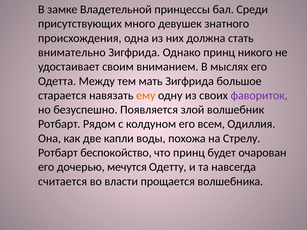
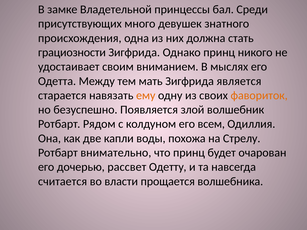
внимательно: внимательно -> грациозности
большое: большое -> является
фавориток colour: purple -> orange
беспокойство: беспокойство -> внимательно
мечутся: мечутся -> рассвет
